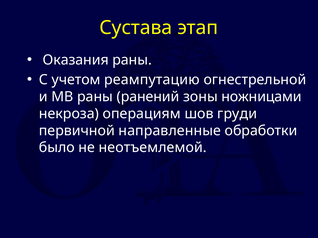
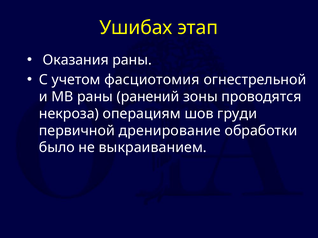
Сустава: Сустава -> Ушибах
реампутацию: реампутацию -> фасциотомия
ножницами: ножницами -> проводятся
направленные: направленные -> дренирование
неотъемлемой: неотъемлемой -> выкраиванием
